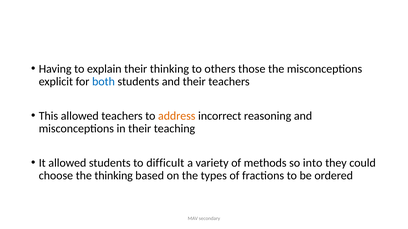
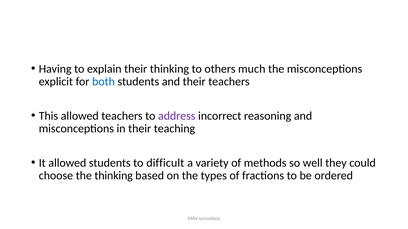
those: those -> much
address colour: orange -> purple
into: into -> well
